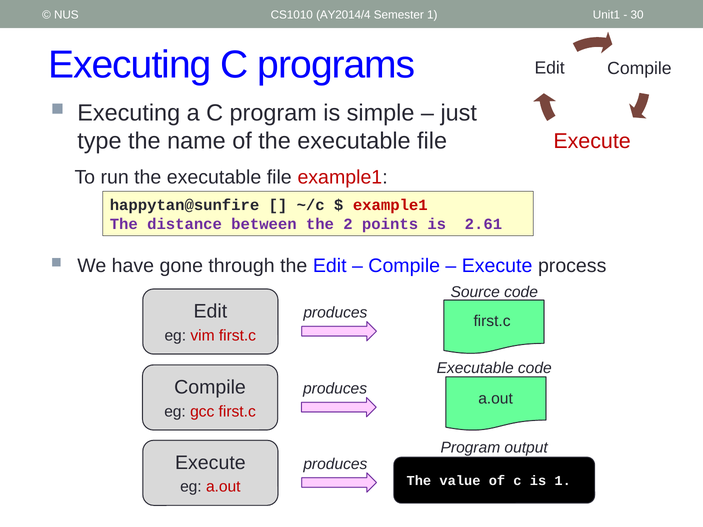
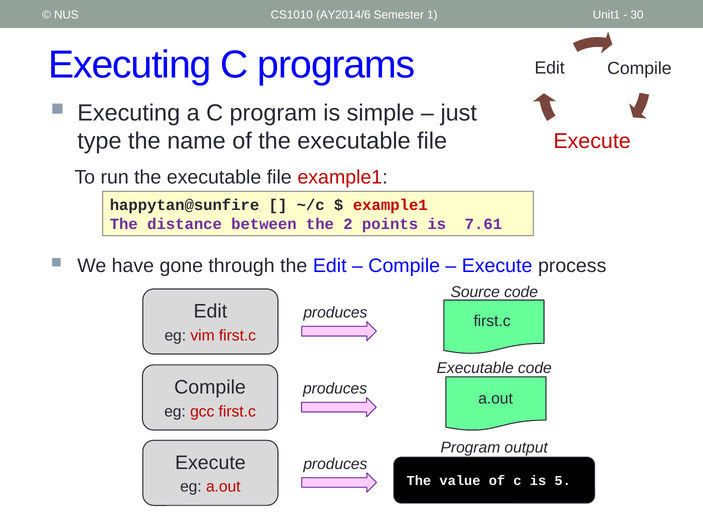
AY2014/4: AY2014/4 -> AY2014/6
2.61: 2.61 -> 7.61
is 1: 1 -> 5
